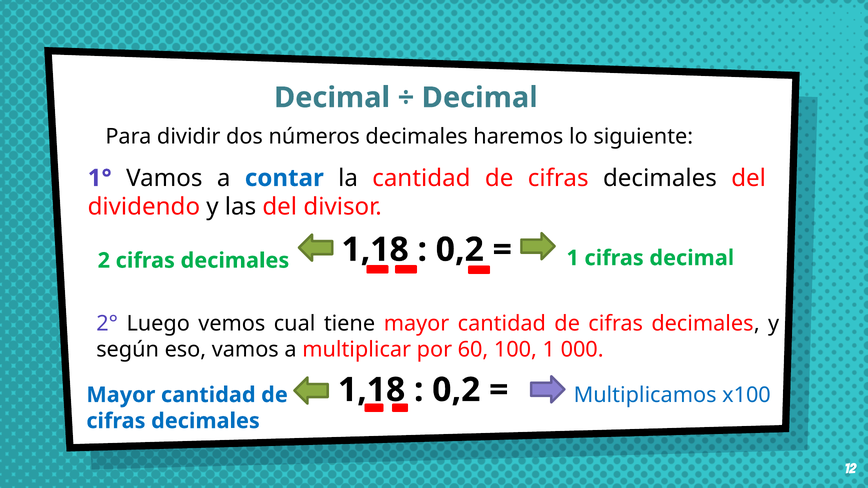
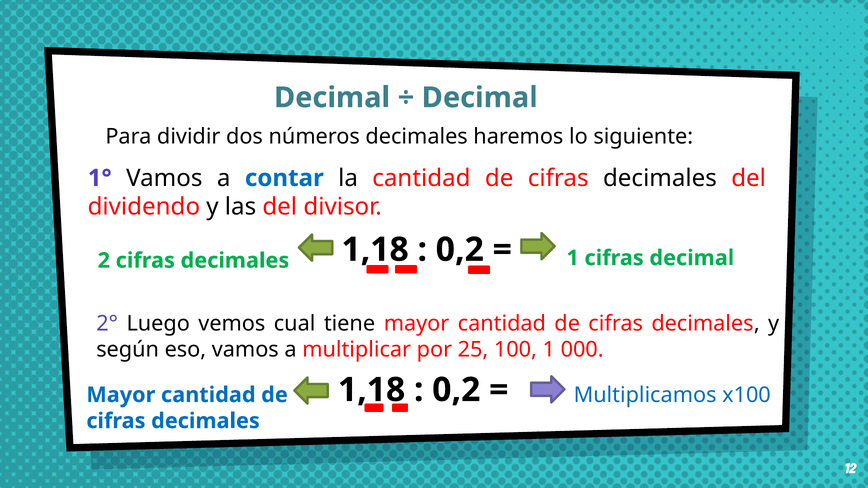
60: 60 -> 25
